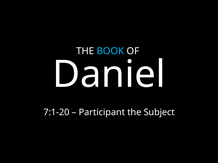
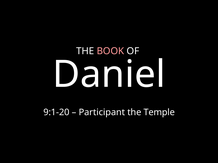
BOOK colour: light blue -> pink
7:1-20: 7:1-20 -> 9:1-20
Subject: Subject -> Temple
